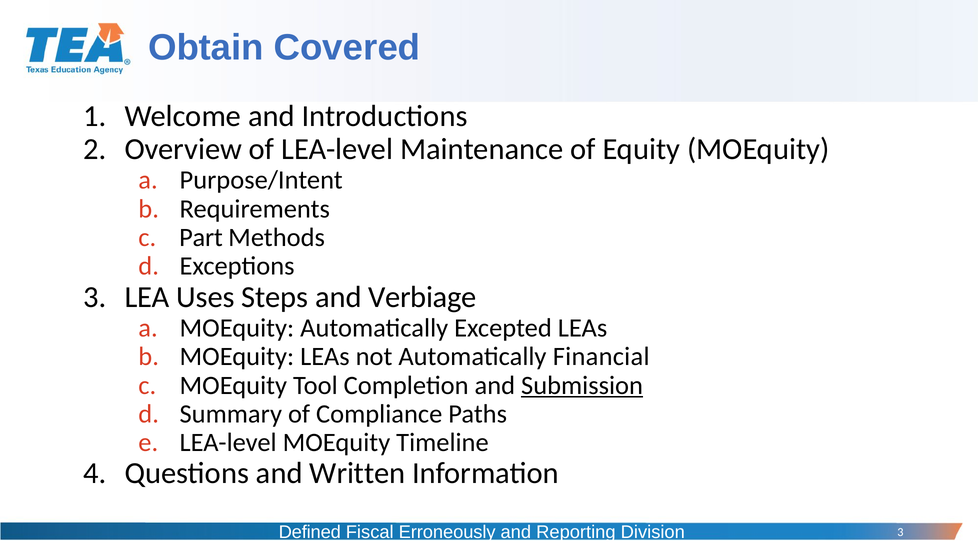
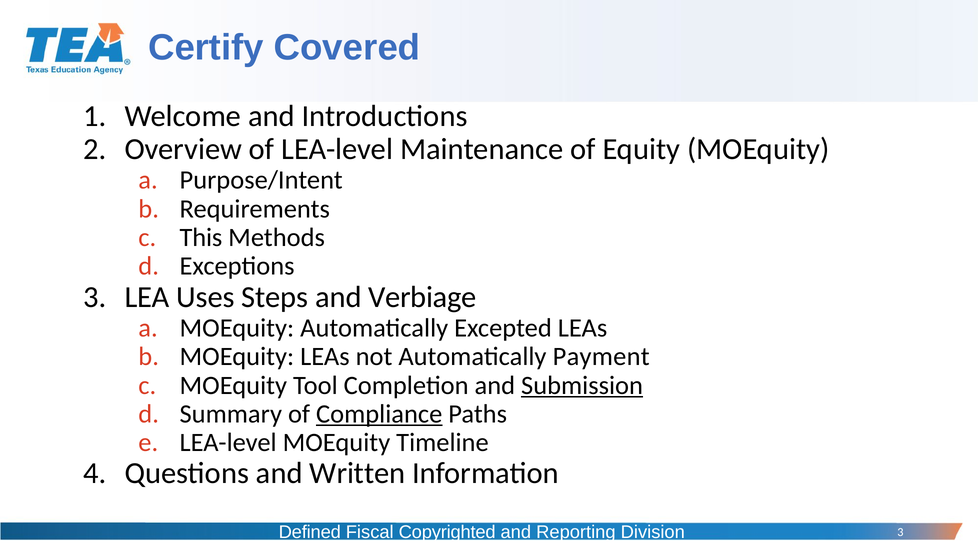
Obtain: Obtain -> Certify
Part: Part -> This
Financial: Financial -> Payment
Compliance underline: none -> present
Erroneously: Erroneously -> Copyrighted
